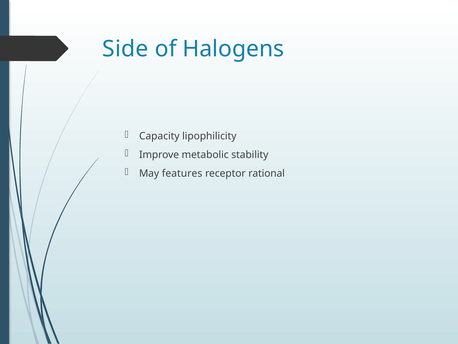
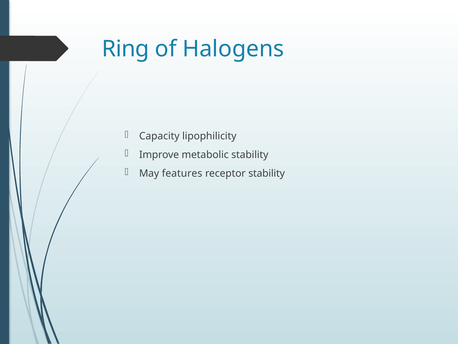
Side: Side -> Ring
receptor rational: rational -> stability
